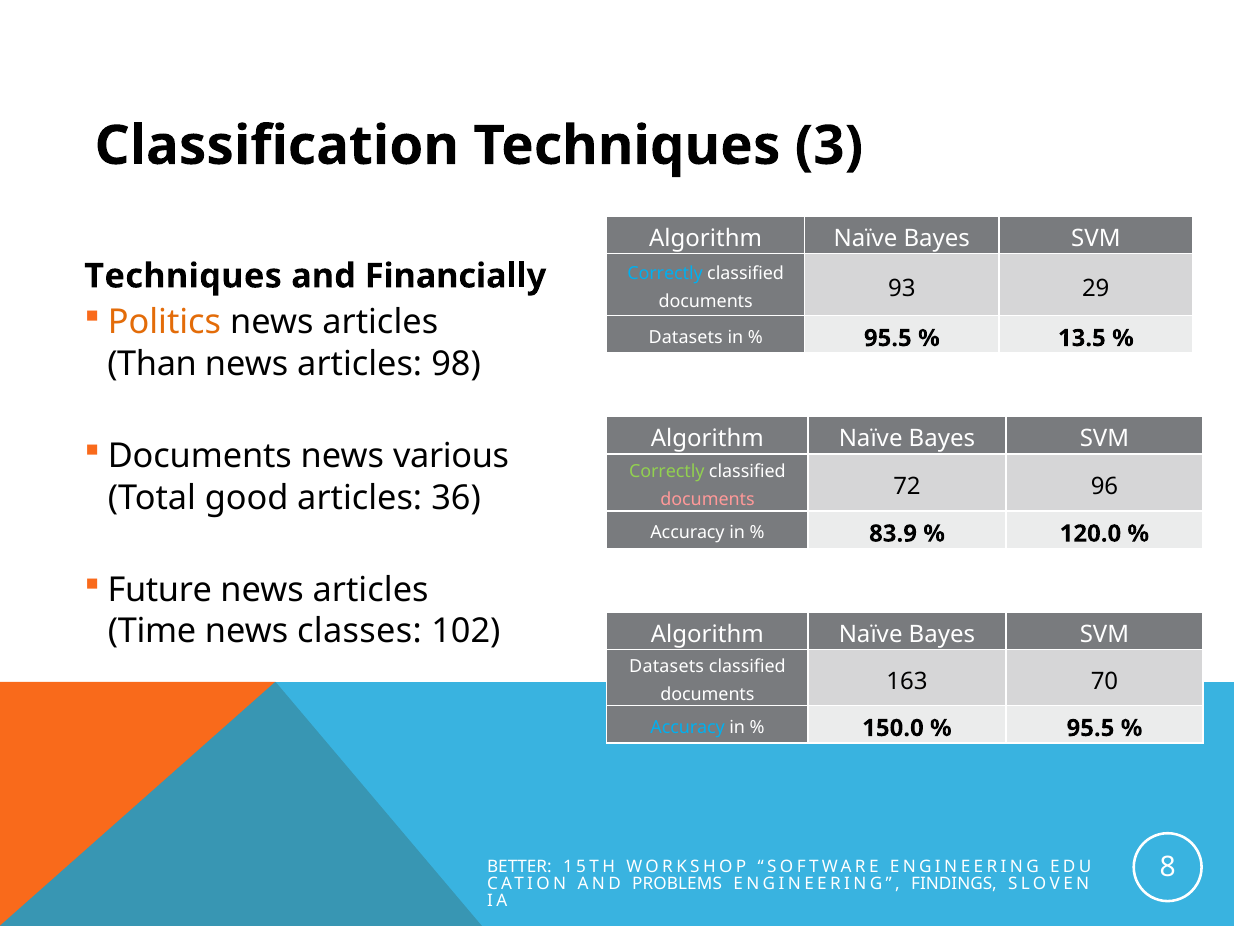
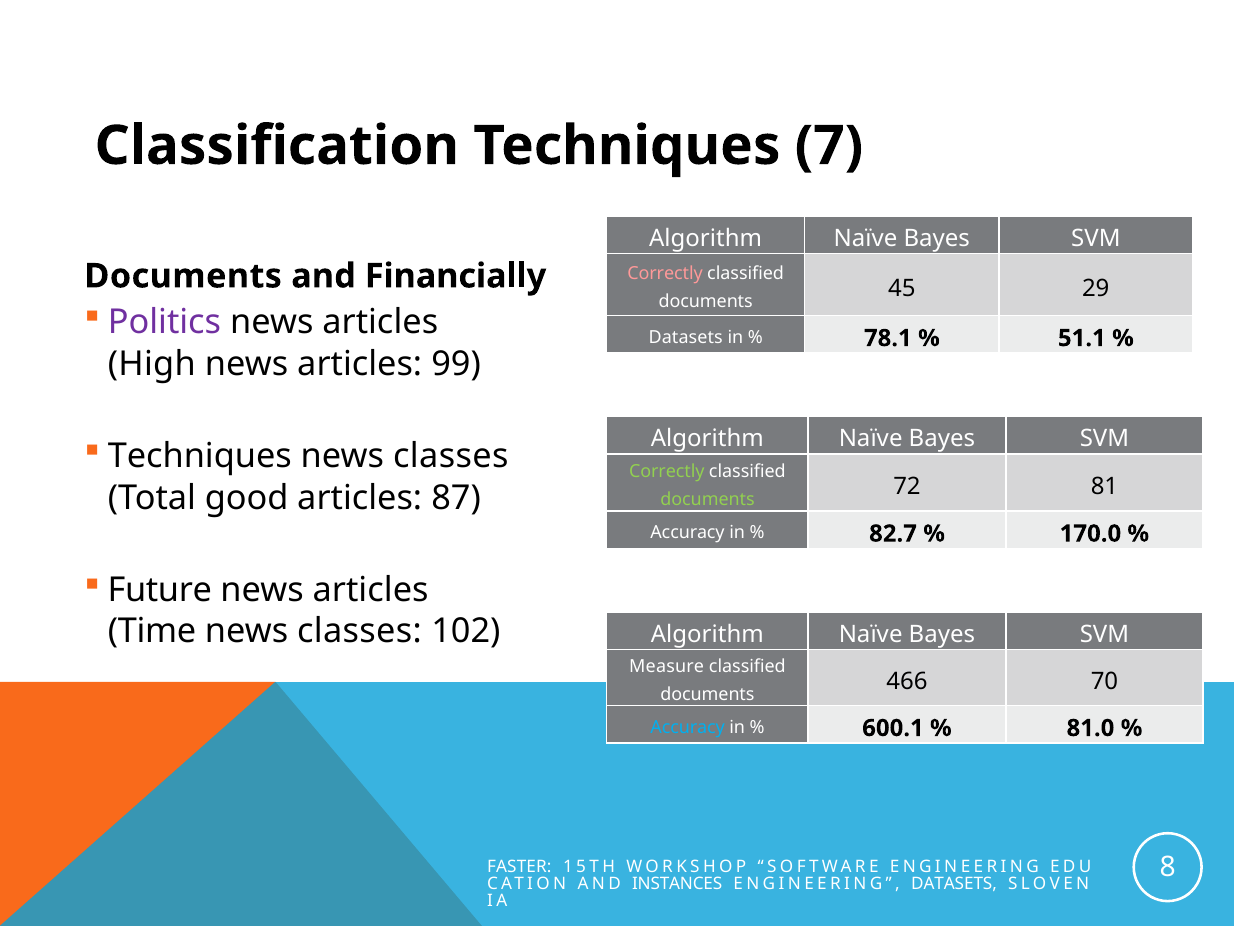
3: 3 -> 7
Correctly at (665, 273) colour: light blue -> pink
Techniques at (183, 276): Techniques -> Documents
93: 93 -> 45
Politics colour: orange -> purple
95.5 at (888, 338): 95.5 -> 78.1
13.5: 13.5 -> 51.1
Than: Than -> High
98: 98 -> 99
Documents at (200, 456): Documents -> Techniques
various at (451, 456): various -> classes
36: 36 -> 87
documents at (708, 499) colour: pink -> light green
96: 96 -> 81
83.9: 83.9 -> 82.7
120.0: 120.0 -> 170.0
Datasets at (667, 666): Datasets -> Measure
163: 163 -> 466
150.0: 150.0 -> 600.1
95.5 at (1090, 728): 95.5 -> 81.0
BETTER: BETTER -> FASTER
PROBLEMS: PROBLEMS -> INSTANCES
ENGINEERING FINDINGS: FINDINGS -> DATASETS
